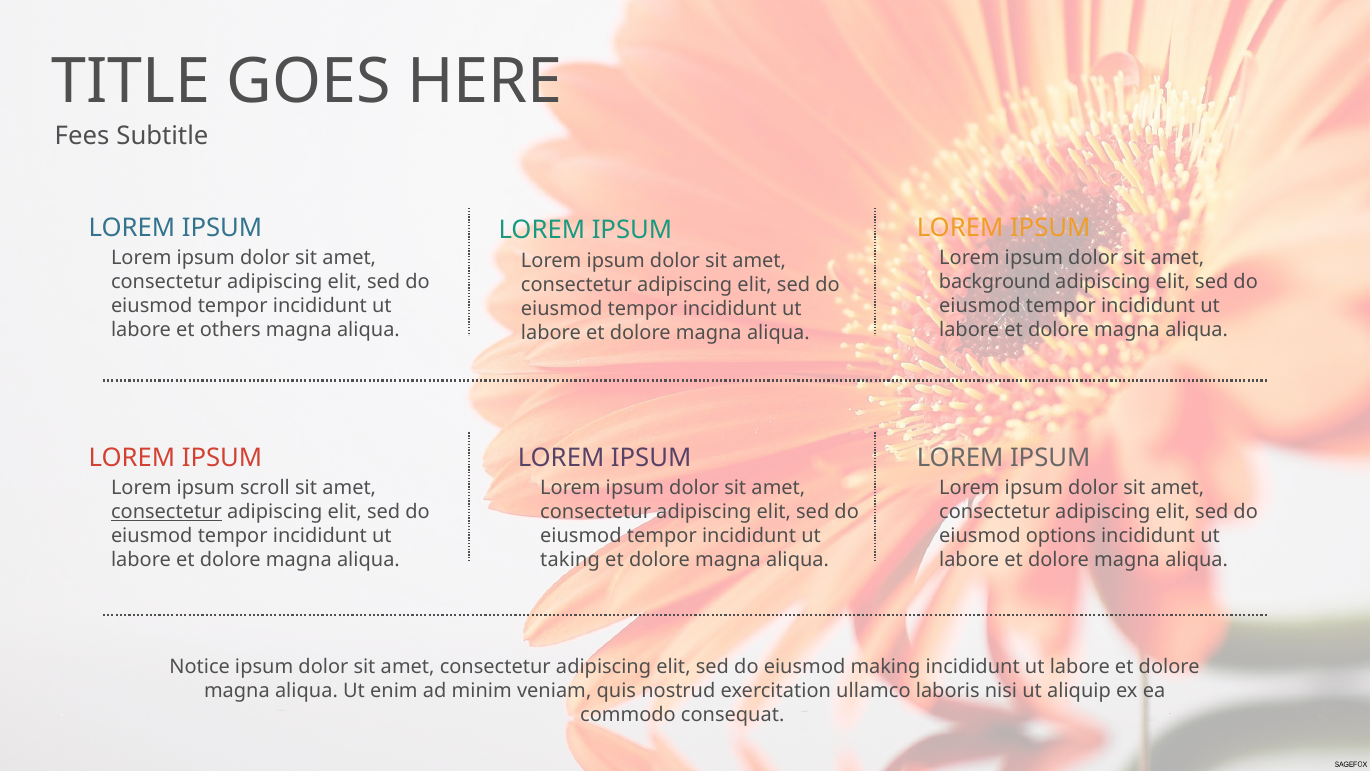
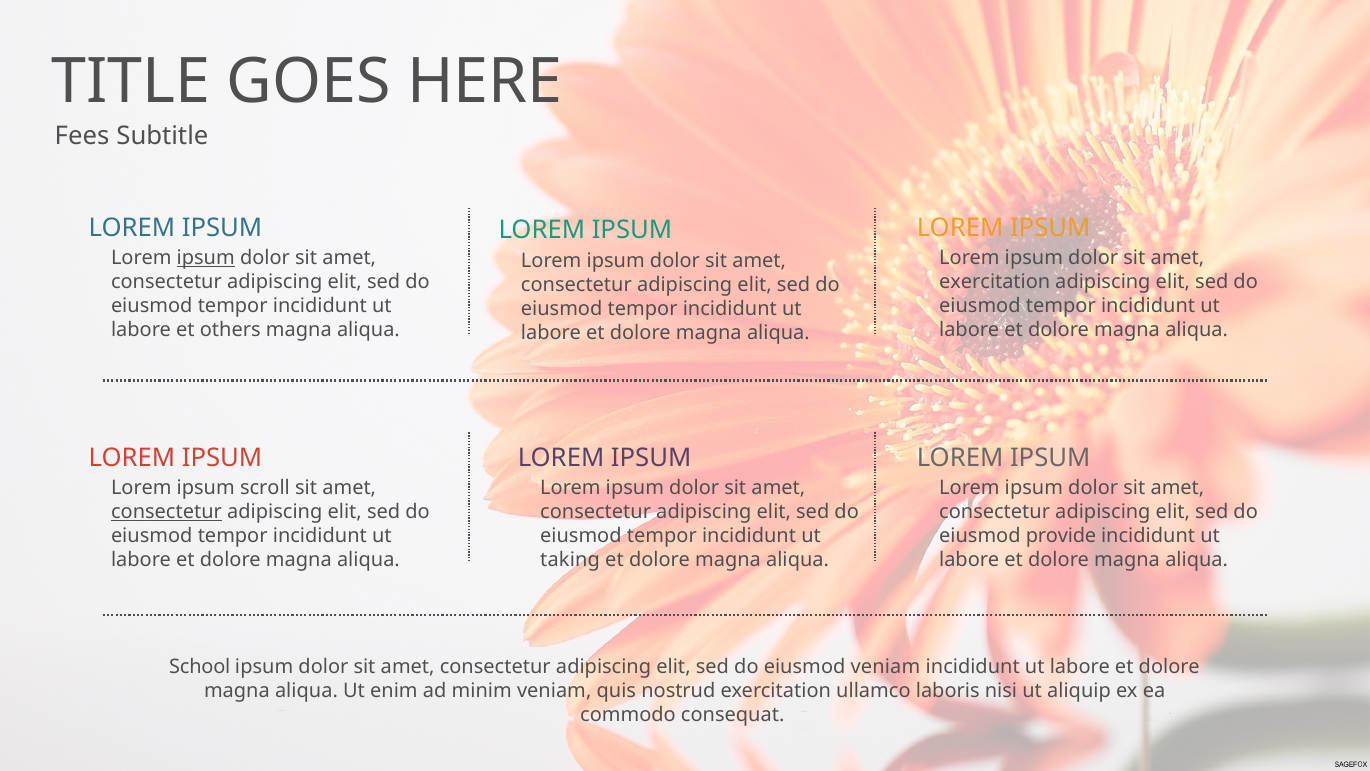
ipsum at (206, 258) underline: none -> present
background at (995, 282): background -> exercitation
options: options -> provide
Notice: Notice -> School
eiusmod making: making -> veniam
